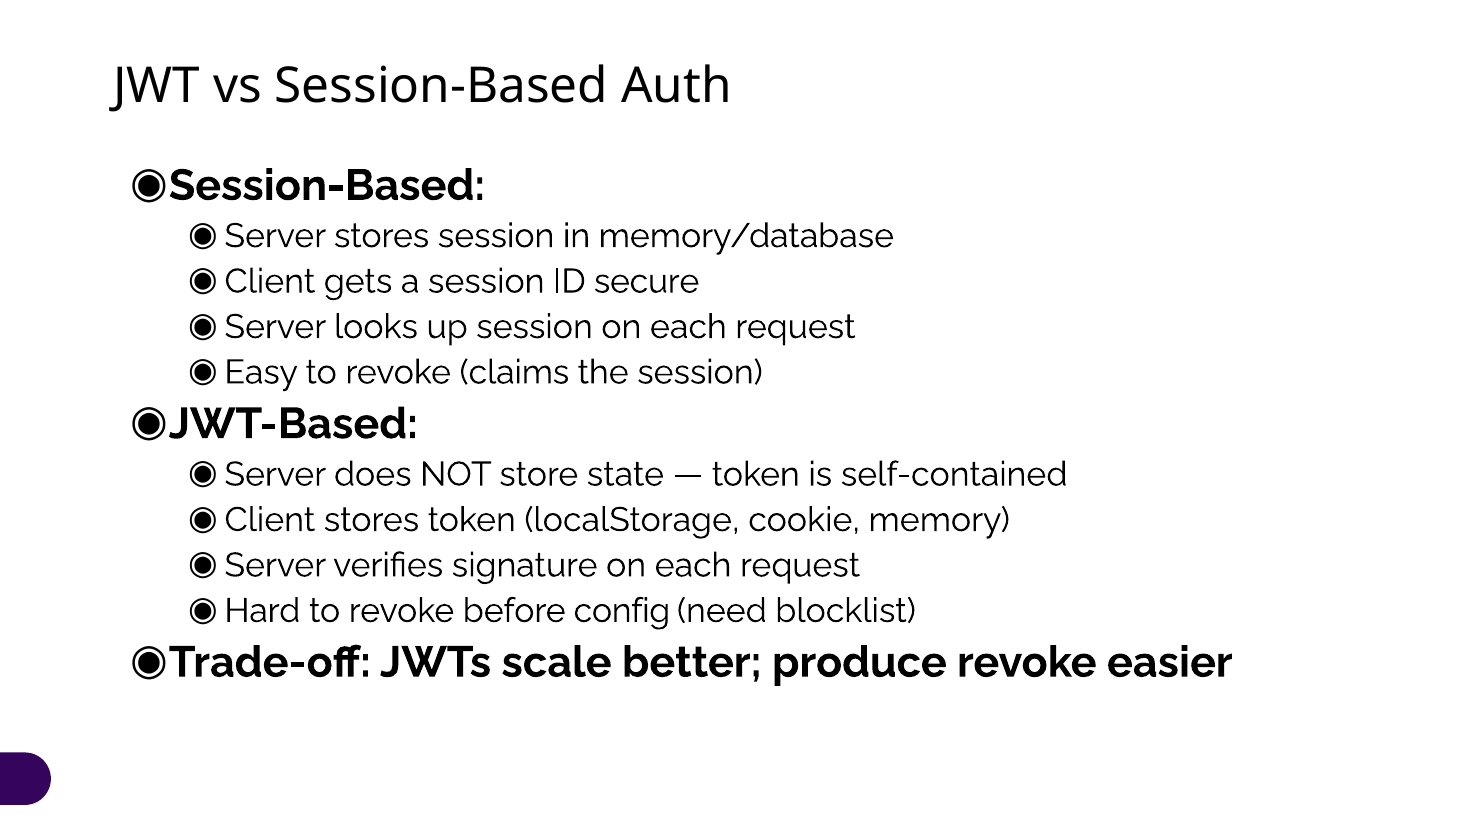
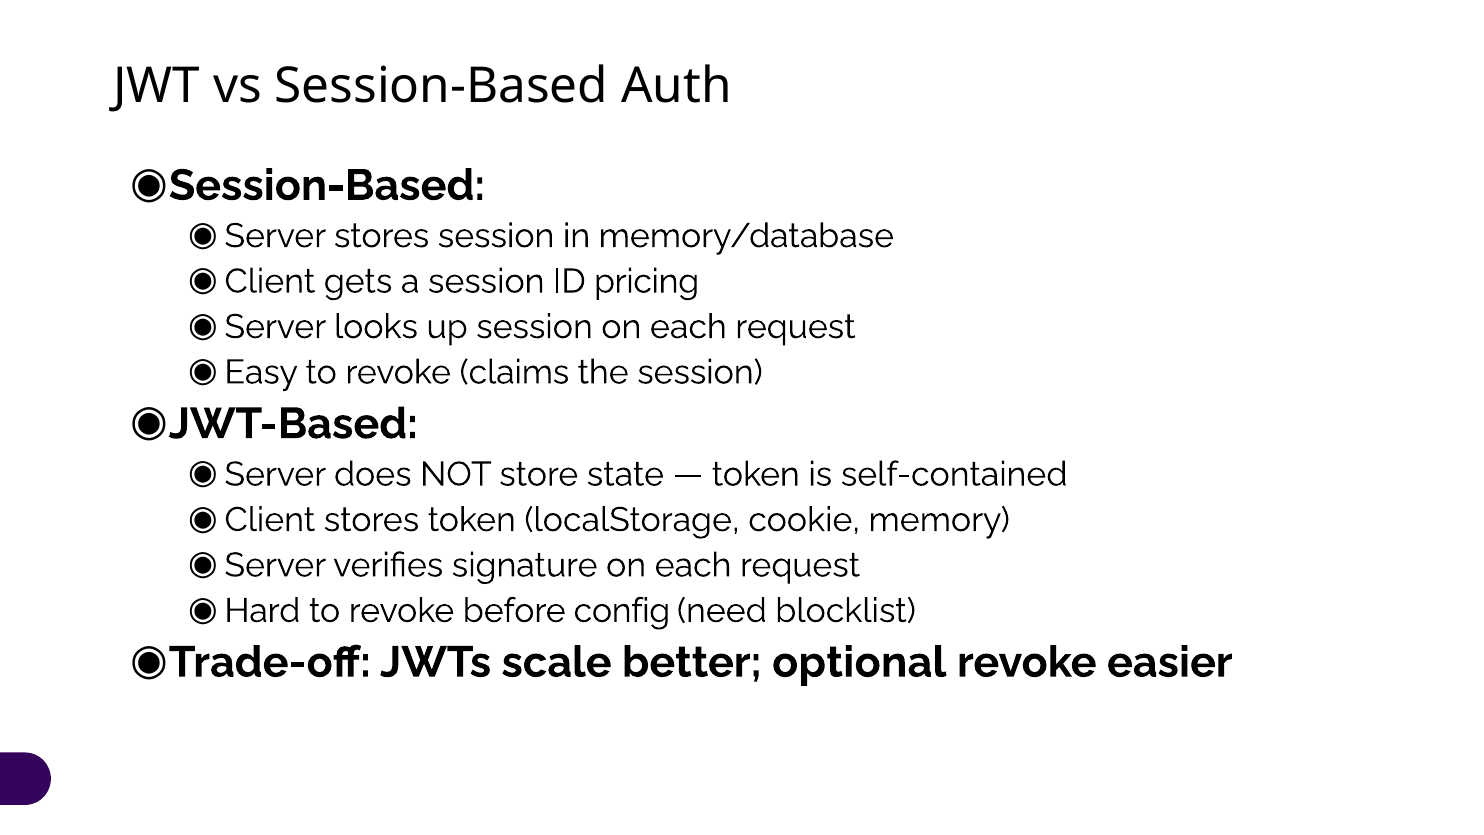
secure: secure -> pricing
produce: produce -> optional
